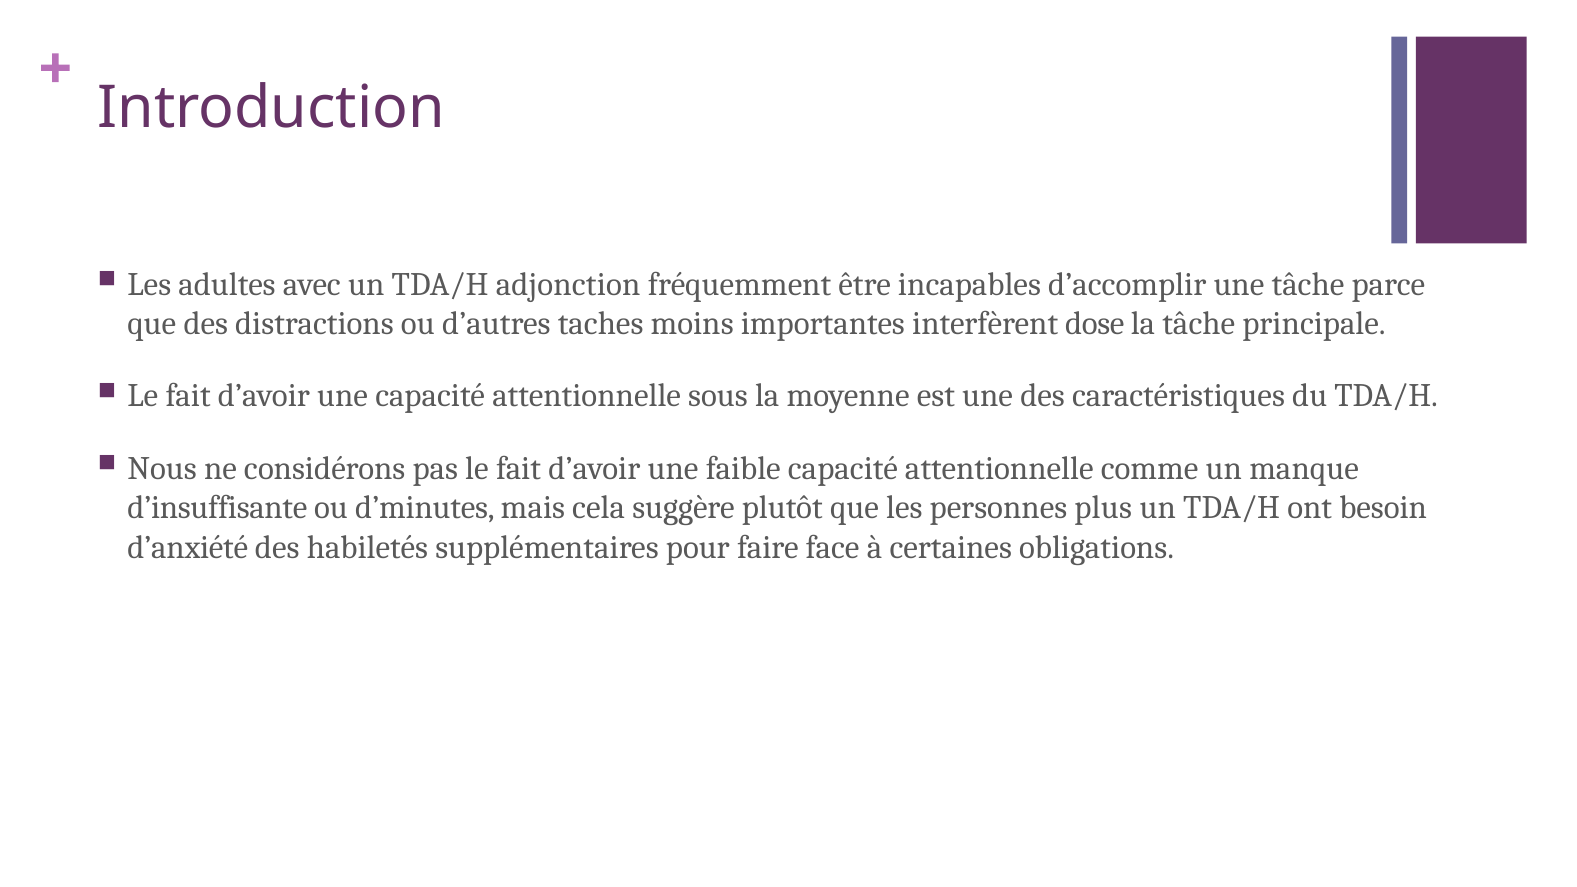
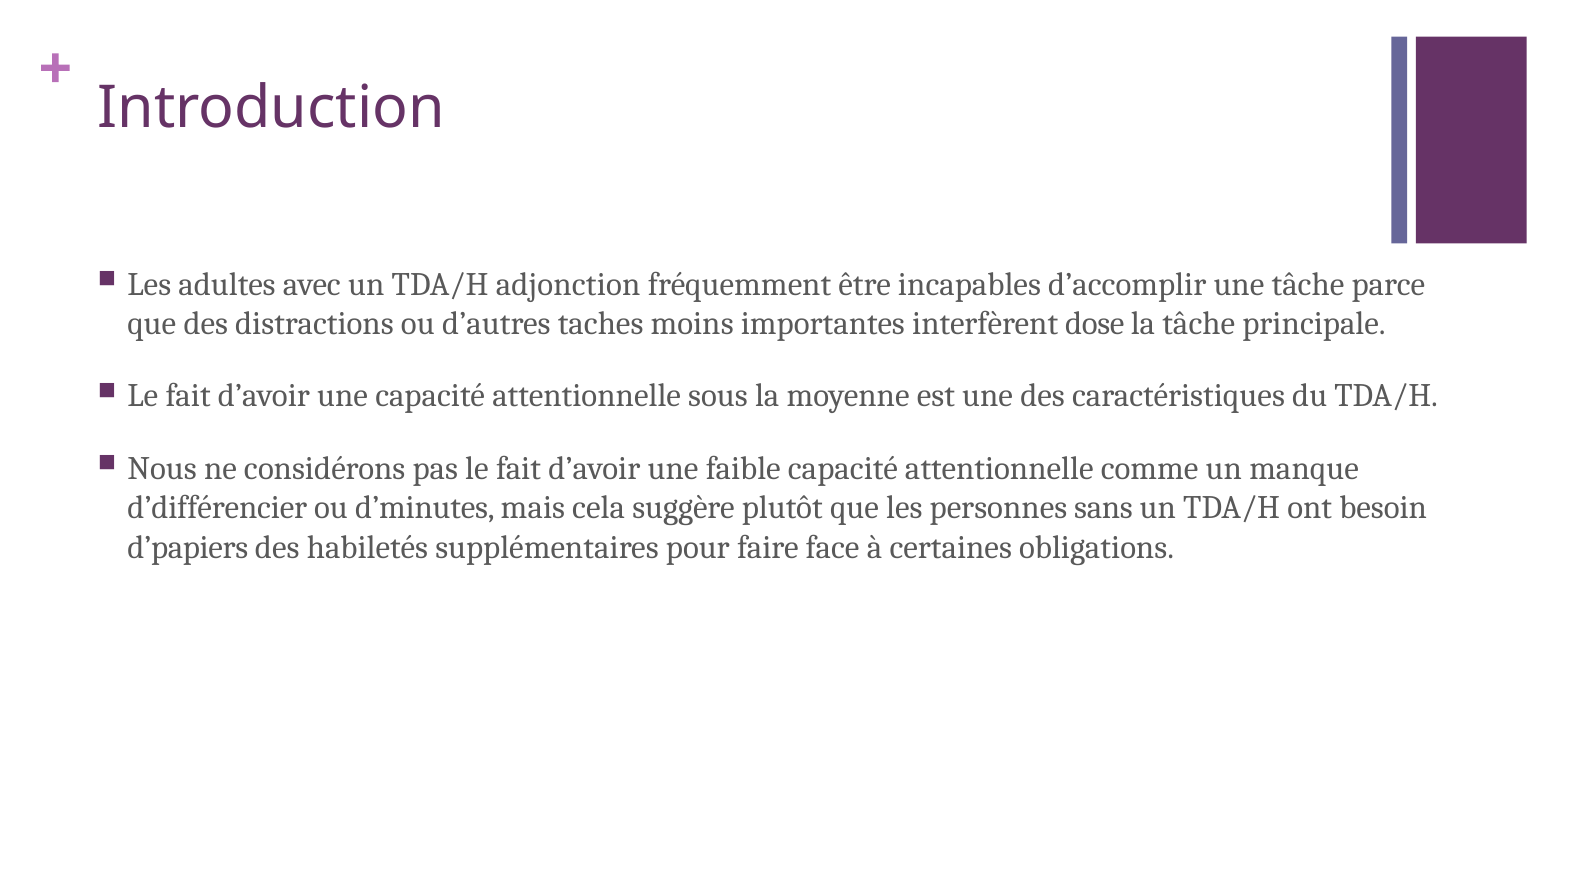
d’insuffisante: d’insuffisante -> d’différencier
plus: plus -> sans
d’anxiété: d’anxiété -> d’papiers
